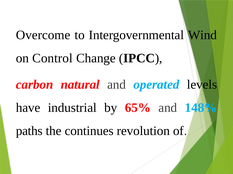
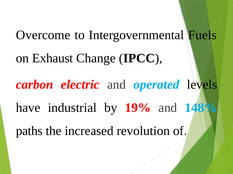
Wind: Wind -> Fuels
Control: Control -> Exhaust
natural: natural -> electric
65%: 65% -> 19%
continues: continues -> increased
